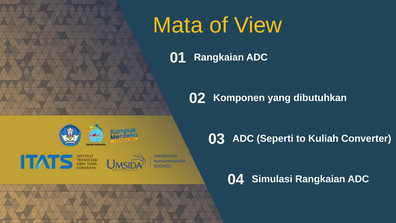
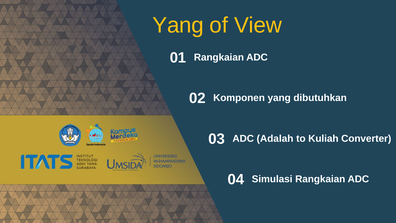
Mata at (178, 25): Mata -> Yang
Seperti: Seperti -> Adalah
